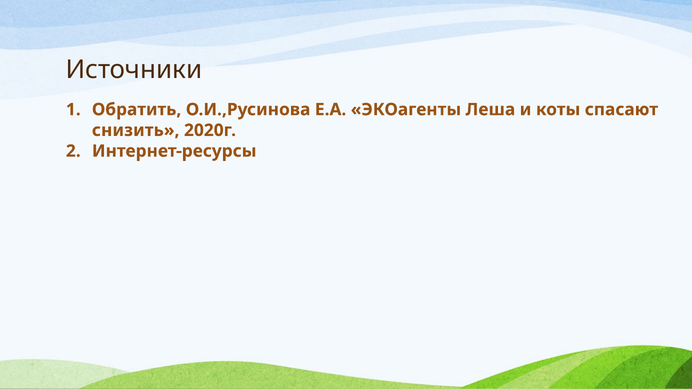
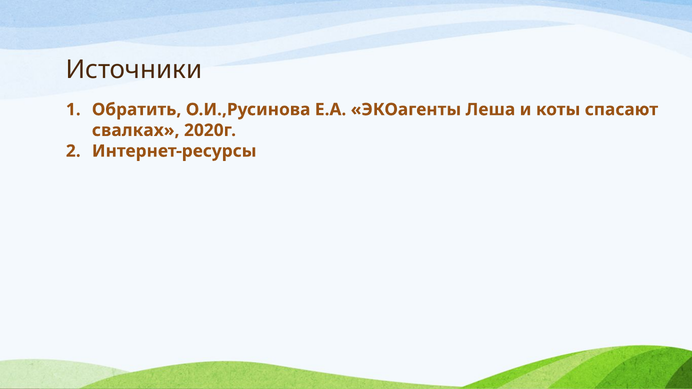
снизить: снизить -> свалках
